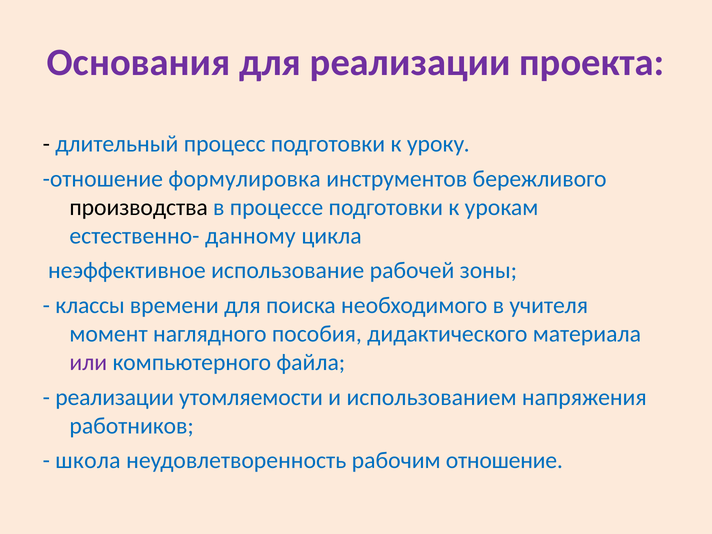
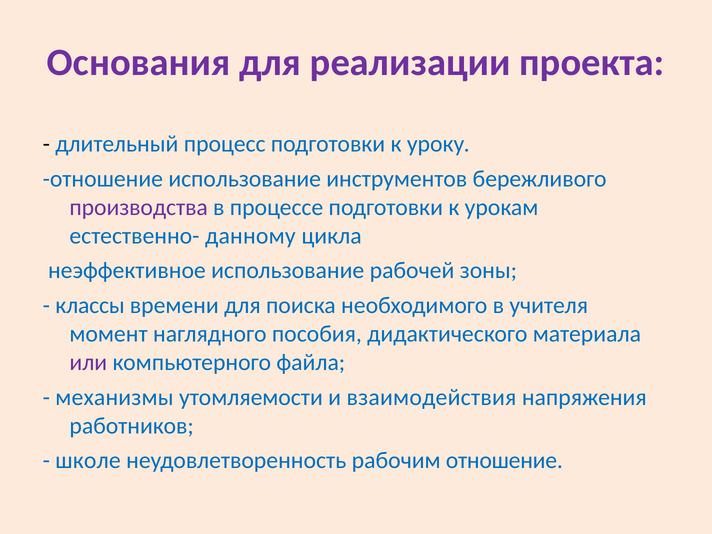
отношение формулировка: формулировка -> использование
производства colour: black -> purple
реализации at (115, 397): реализации -> механизмы
использованием: использованием -> взаимодействия
школа: школа -> школе
